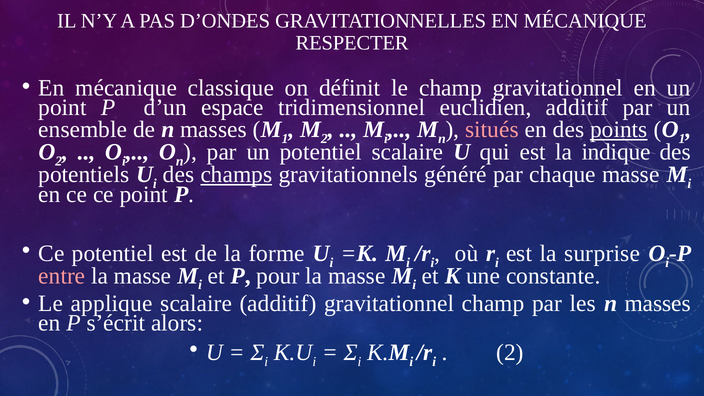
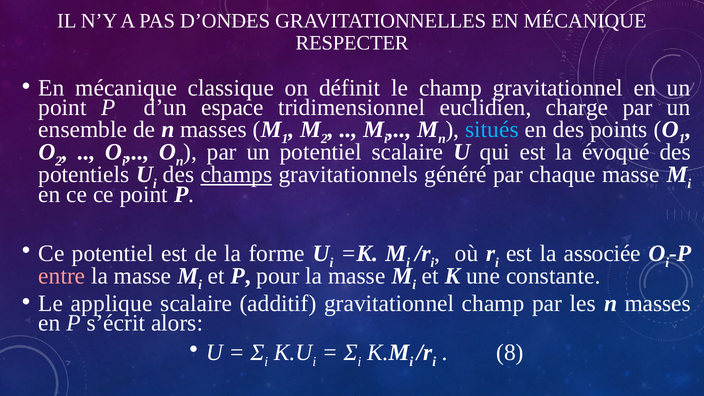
euclidien additif: additif -> charge
situés colour: pink -> light blue
points underline: present -> none
indique: indique -> évoqué
surprise: surprise -> associée
2 at (510, 352): 2 -> 8
